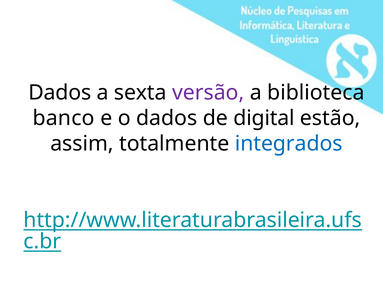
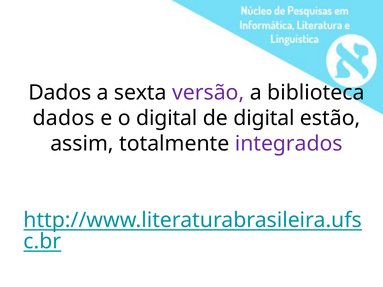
banco at (64, 118): banco -> dados
o dados: dados -> digital
integrados colour: blue -> purple
